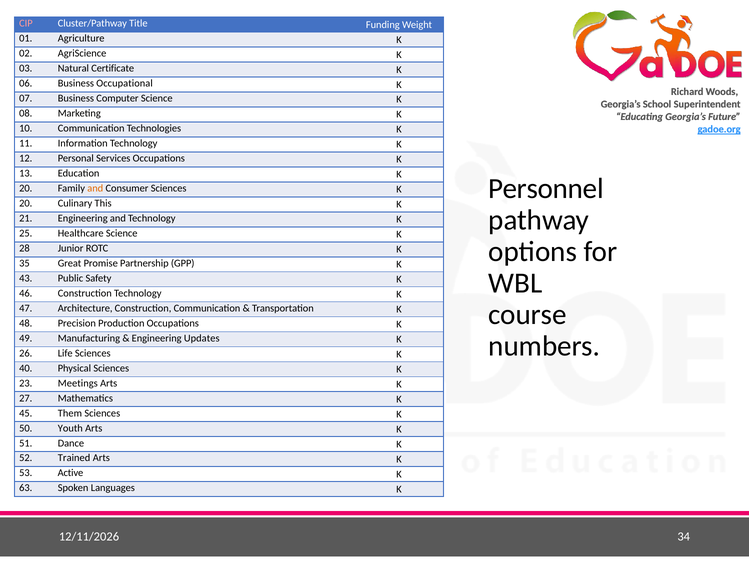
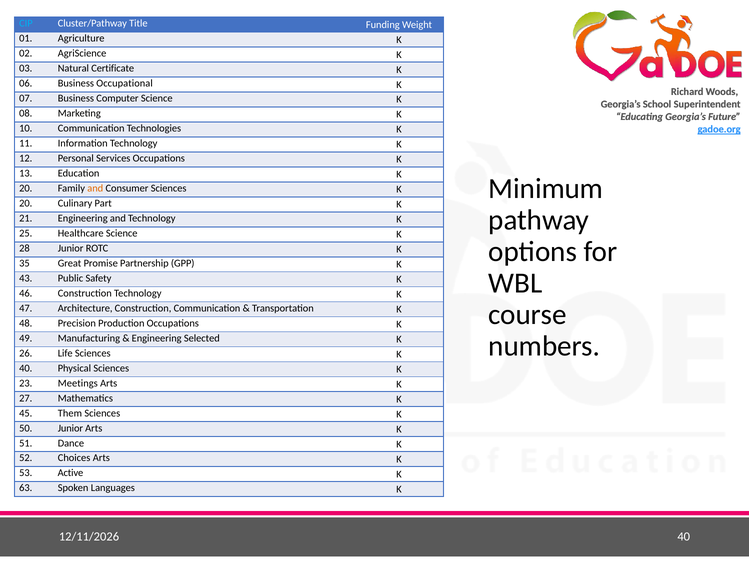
CIP colour: pink -> light blue
Personnel: Personnel -> Minimum
This: This -> Part
Updates: Updates -> Selected
50 Youth: Youth -> Junior
Trained: Trained -> Choices
34 at (684, 536): 34 -> 40
